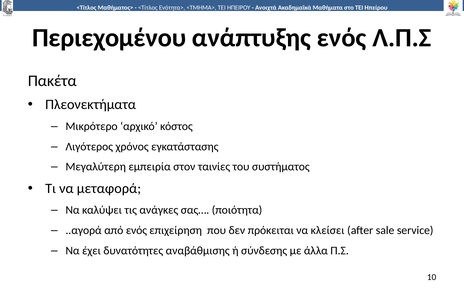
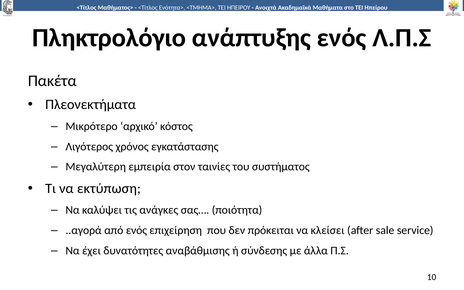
Περιεχομένου: Περιεχομένου -> Πληκτρολόγιο
μεταφορά: μεταφορά -> εκτύπωση
